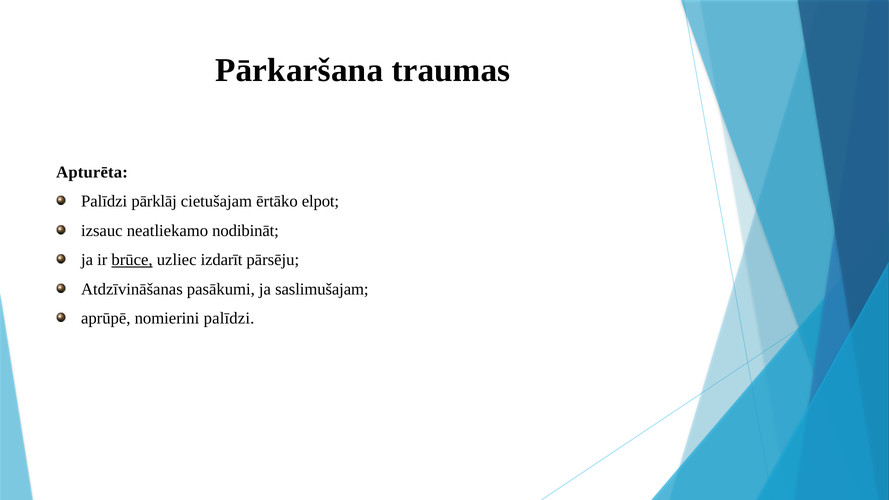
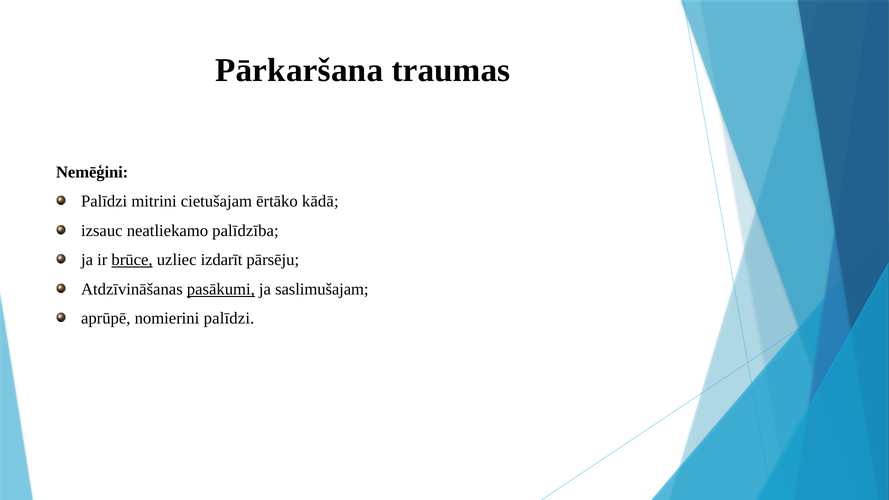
Apturēta: Apturēta -> Nemēģini
pārklāj: pārklāj -> mitrini
elpot: elpot -> kādā
nodibināt: nodibināt -> palīdzība
pasākumi underline: none -> present
